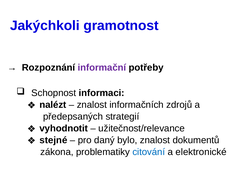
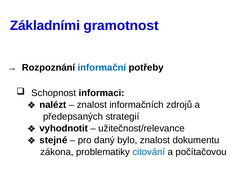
Jakýchkoli: Jakýchkoli -> Základními
informační colour: purple -> blue
dokumentů: dokumentů -> dokumentu
elektronické: elektronické -> počítačovou
